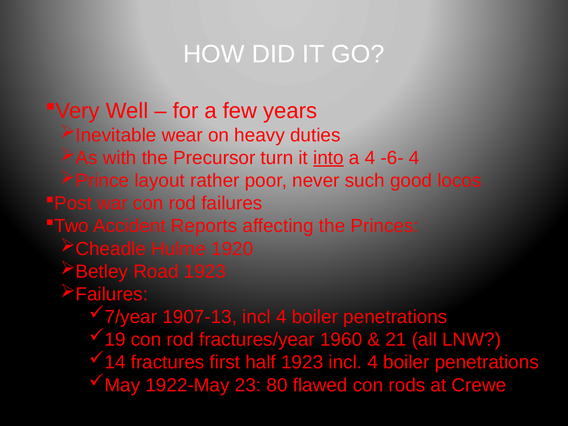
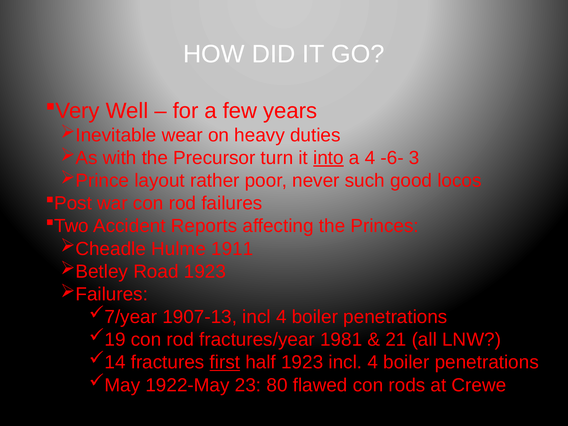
-6- 4: 4 -> 3
1920: 1920 -> 1911
1960: 1960 -> 1981
first underline: none -> present
